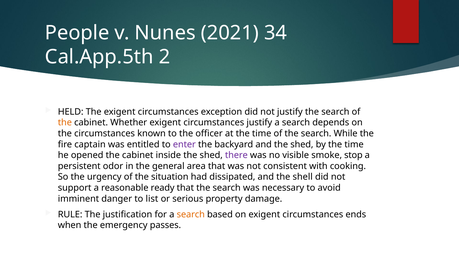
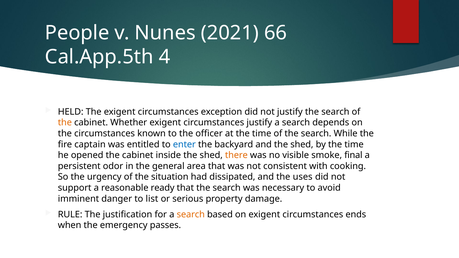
34: 34 -> 66
2: 2 -> 4
enter colour: purple -> blue
there colour: purple -> orange
stop: stop -> final
shell: shell -> uses
